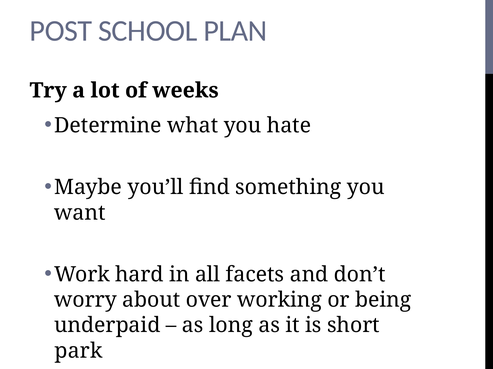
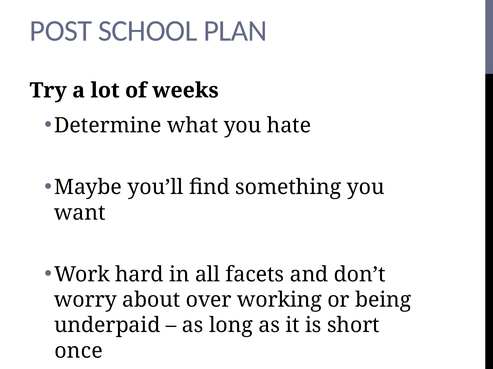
park: park -> once
